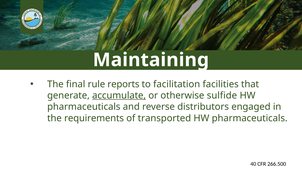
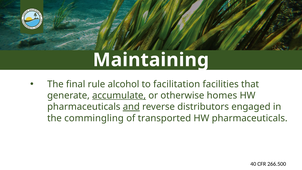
reports: reports -> alcohol
sulfide: sulfide -> homes
and underline: none -> present
requirements: requirements -> commingling
